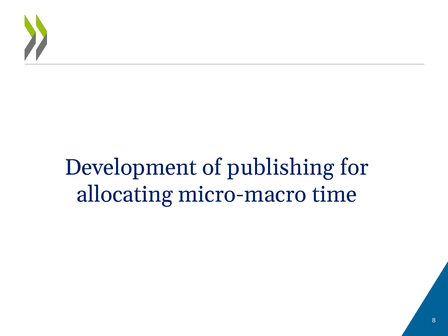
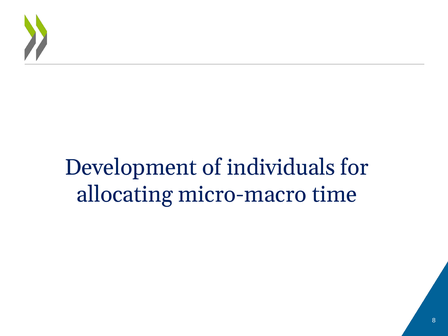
publishing: publishing -> individuals
